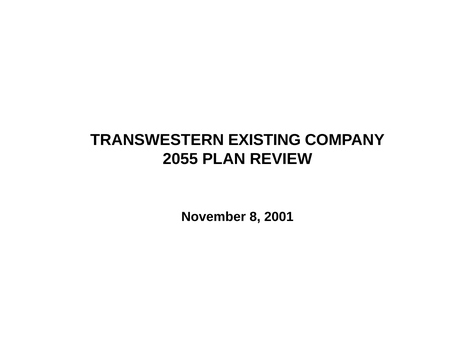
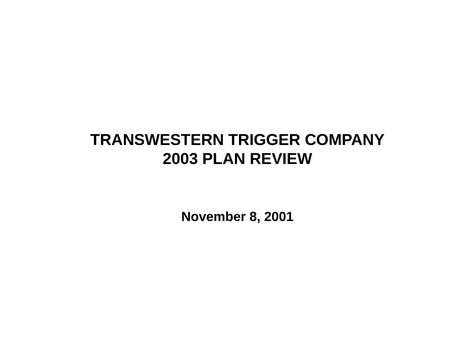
EXISTING: EXISTING -> TRIGGER
2055: 2055 -> 2003
